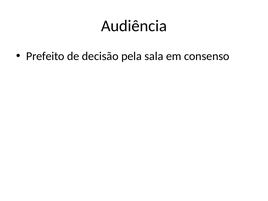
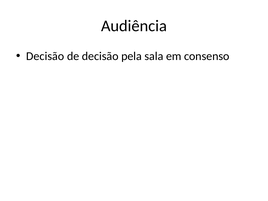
Prefeito at (45, 56): Prefeito -> Decisão
